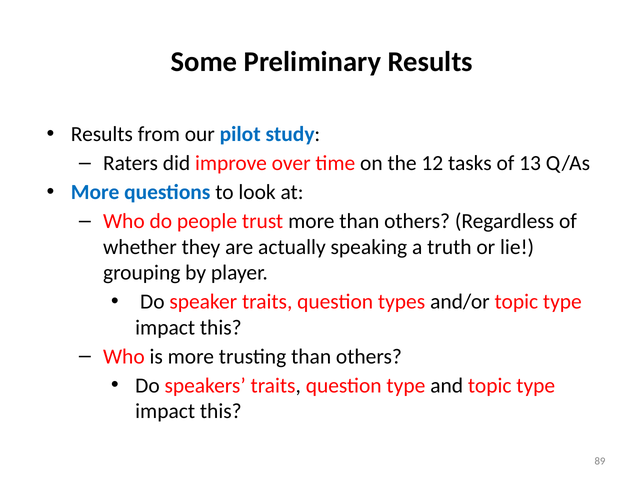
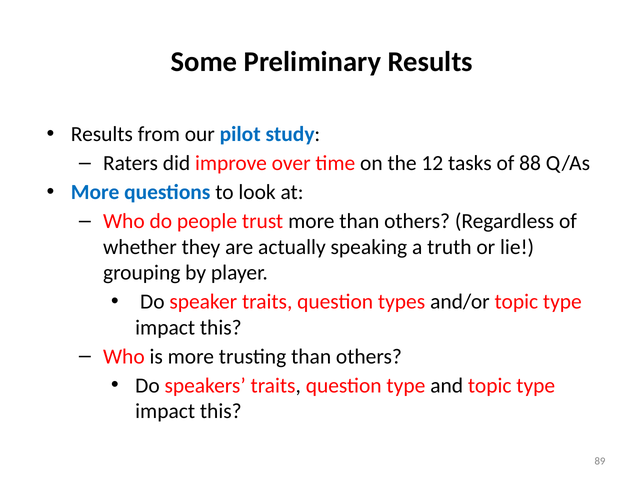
13: 13 -> 88
